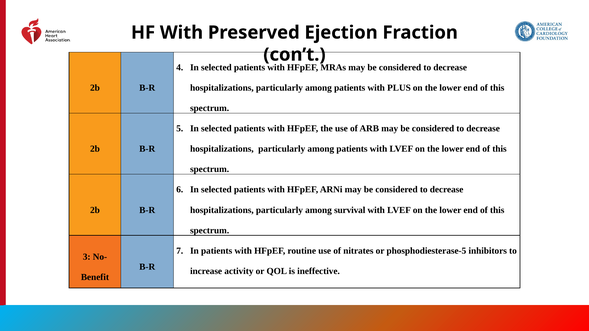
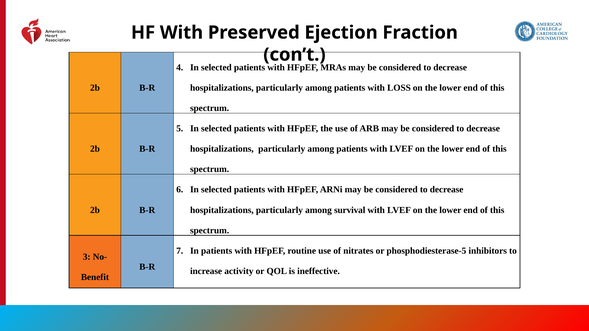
PLUS: PLUS -> LOSS
